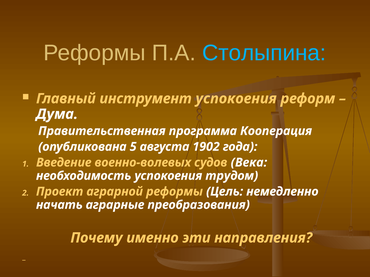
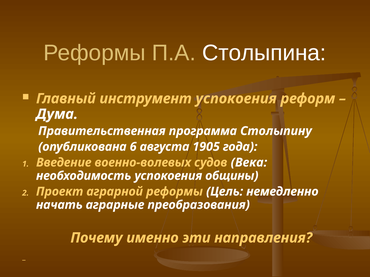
Столыпина colour: light blue -> white
Кооперация: Кооперация -> Столыпину
5: 5 -> 6
1902: 1902 -> 1905
трудом: трудом -> общины
